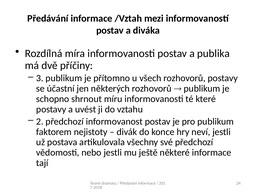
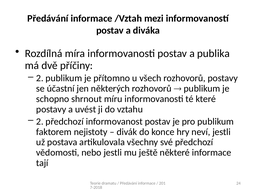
3 at (40, 78): 3 -> 2
